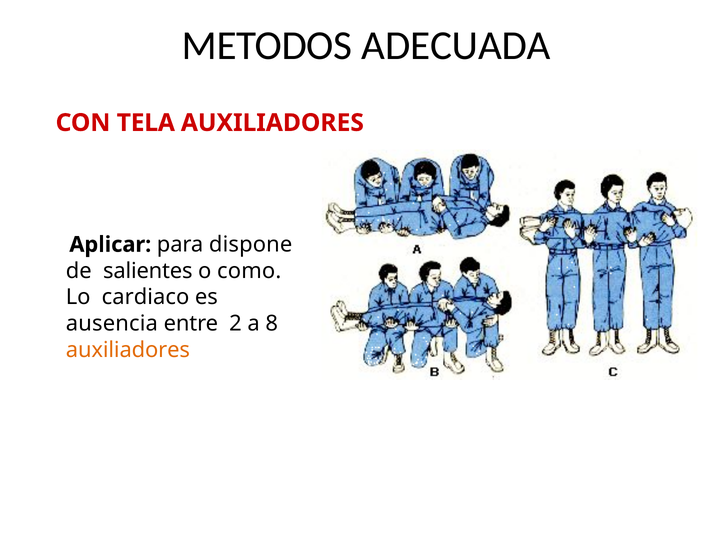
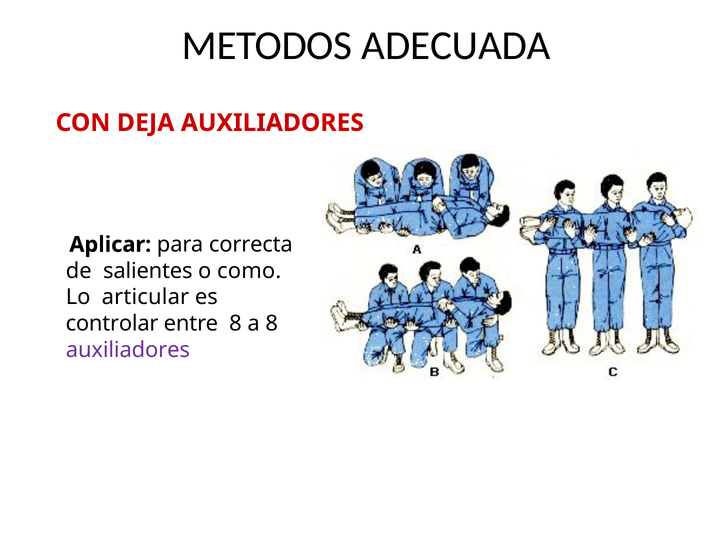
TELA: TELA -> DEJA
dispone: dispone -> correcta
cardiaco: cardiaco -> articular
ausencia: ausencia -> controlar
entre 2: 2 -> 8
auxiliadores at (128, 350) colour: orange -> purple
